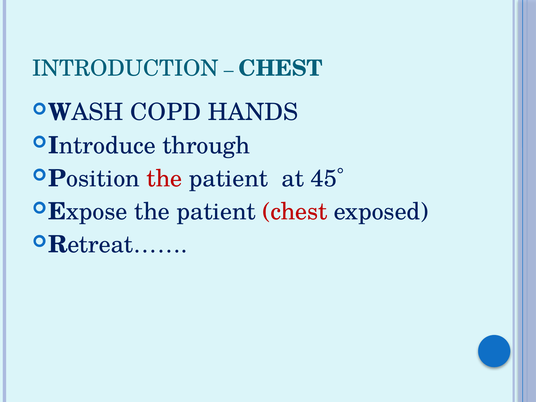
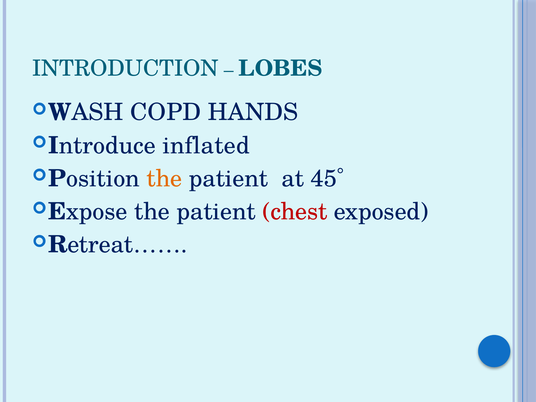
CHEST at (281, 69): CHEST -> LOBES
through: through -> inflated
the at (164, 179) colour: red -> orange
